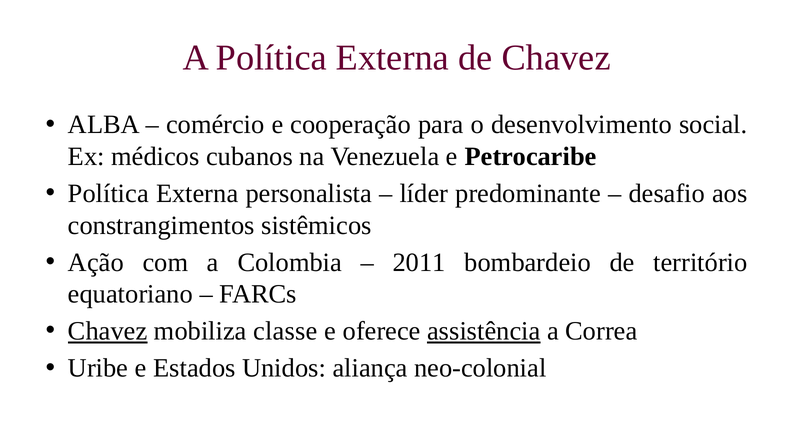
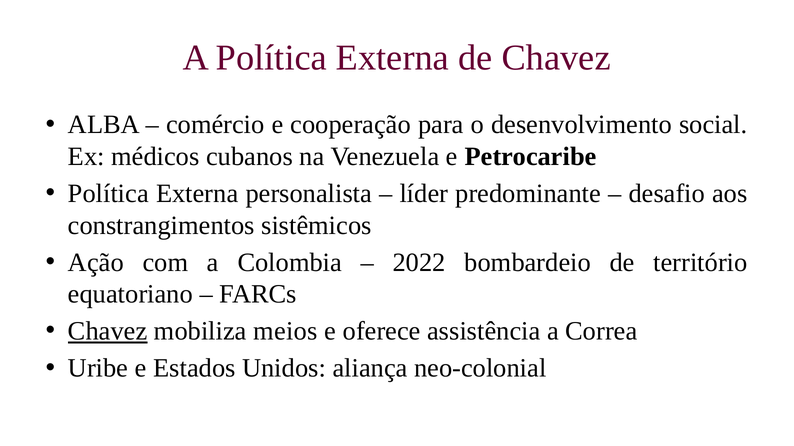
2011: 2011 -> 2022
classe: classe -> meios
assistência underline: present -> none
